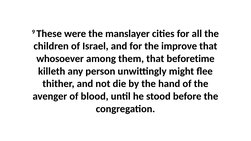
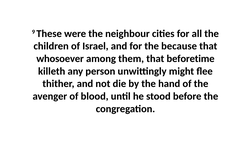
manslayer: manslayer -> neighbour
improve: improve -> because
